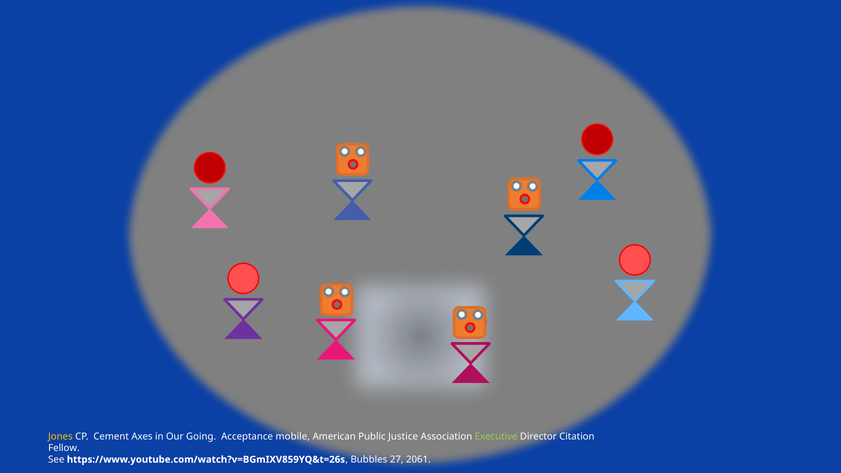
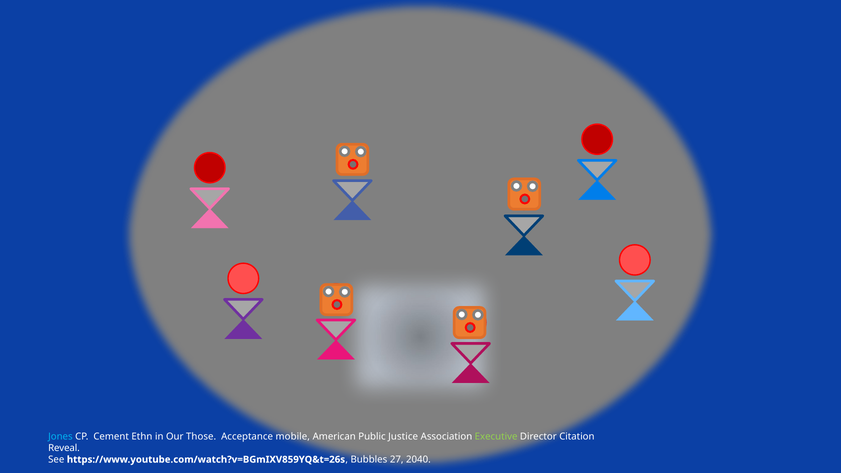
Jones colour: yellow -> light blue
Axes: Axes -> Ethn
Going: Going -> Those
Fellow: Fellow -> Reveal
2061: 2061 -> 2040
